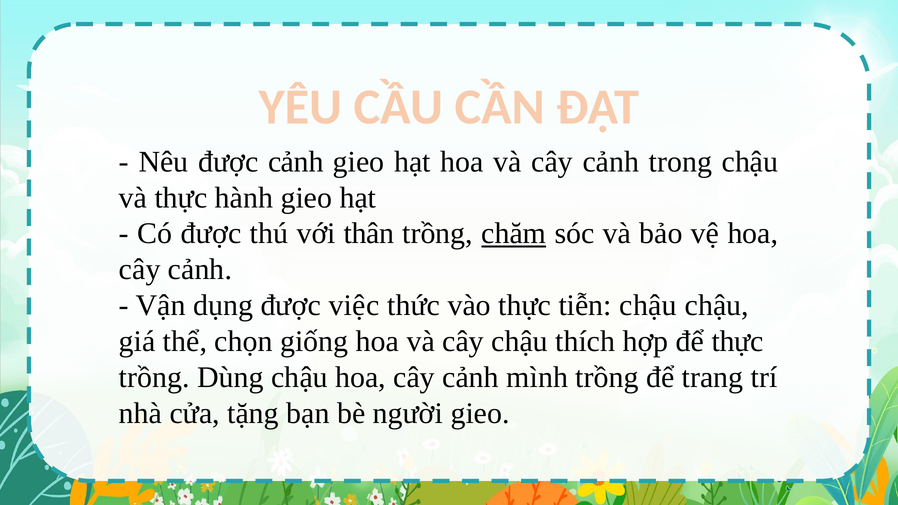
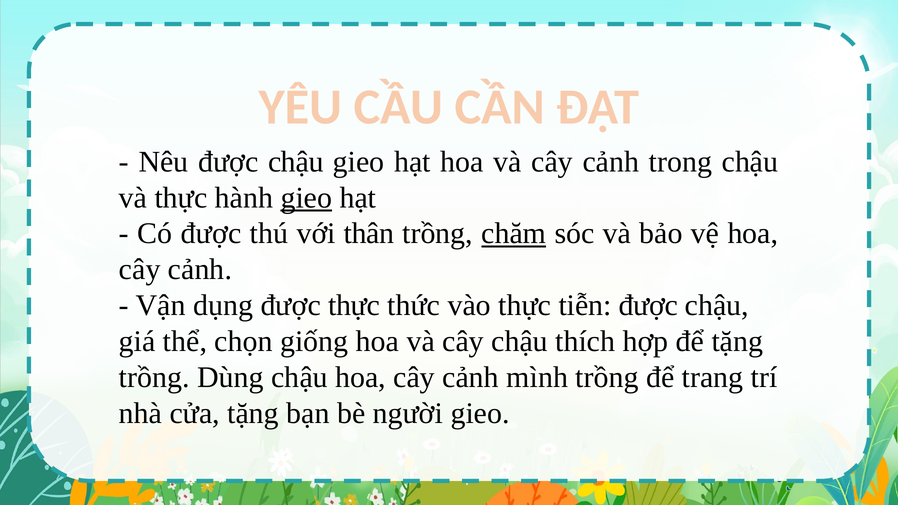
Nêu được cảnh: cảnh -> chậu
gieo at (306, 198) underline: none -> present
được việc: việc -> thực
tiễn chậu: chậu -> được
để thực: thực -> tặng
